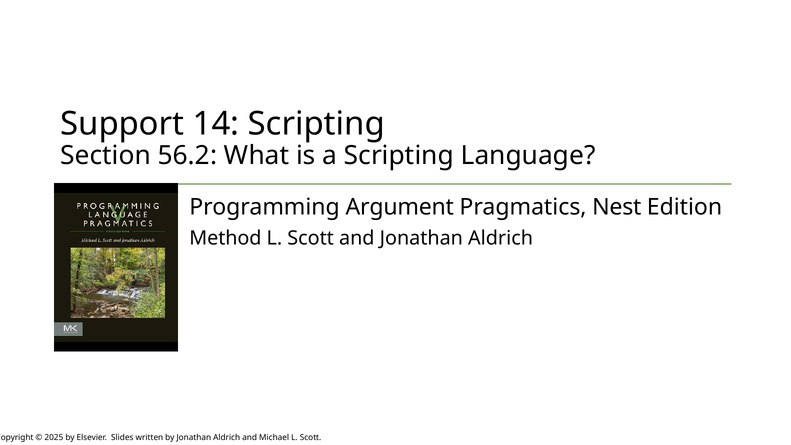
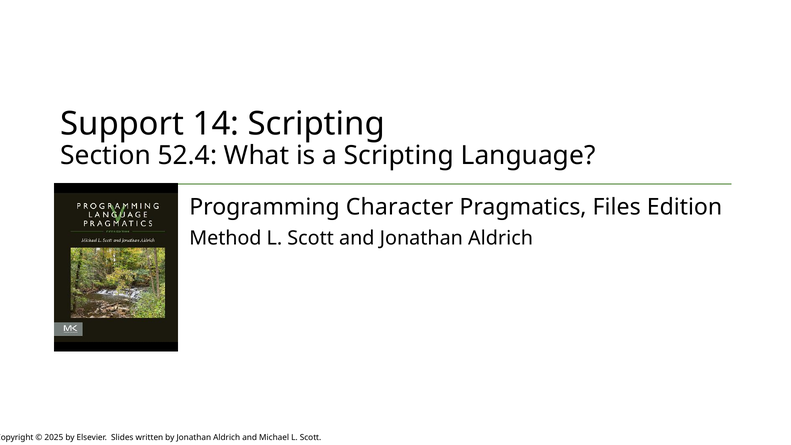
56.2: 56.2 -> 52.4
Argument: Argument -> Character
Nest: Nest -> Files
